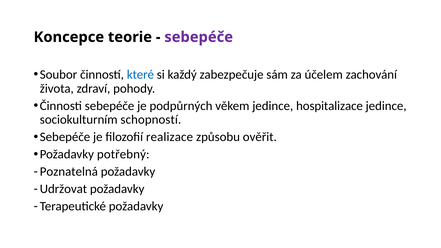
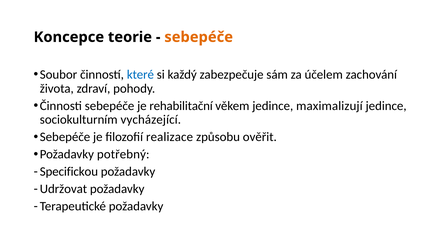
sebepéče at (199, 37) colour: purple -> orange
podpůrných: podpůrných -> rehabilitační
hospitalizace: hospitalizace -> maximalizují
schopností: schopností -> vycházející
Poznatelná: Poznatelná -> Specifickou
